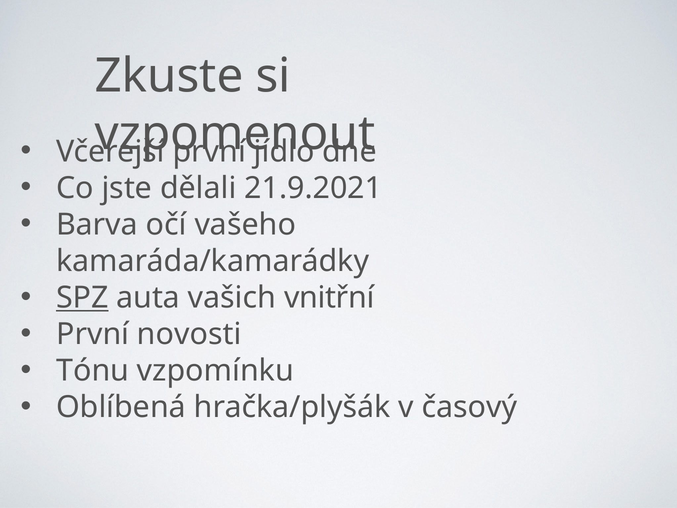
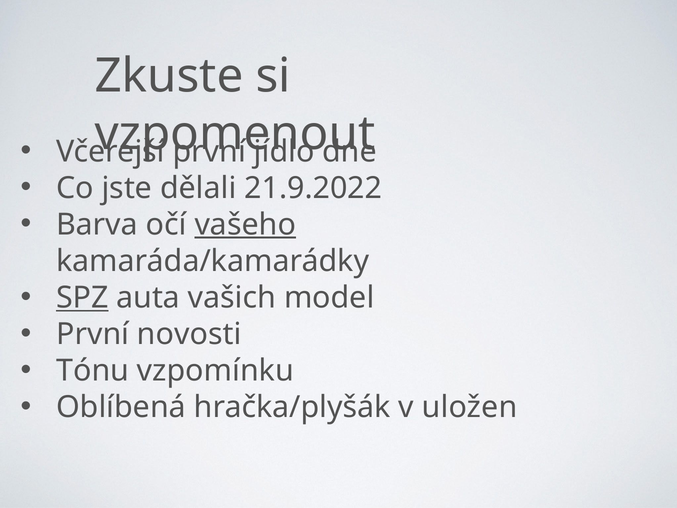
21.9.2021: 21.9.2021 -> 21.9.2022
vašeho underline: none -> present
vnitřní: vnitřní -> model
časový: časový -> uložen
